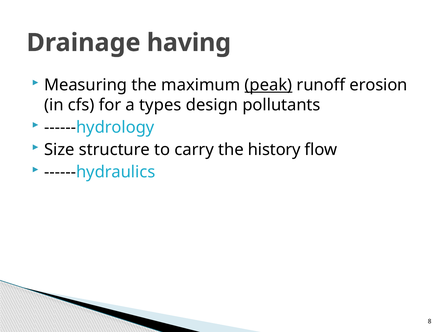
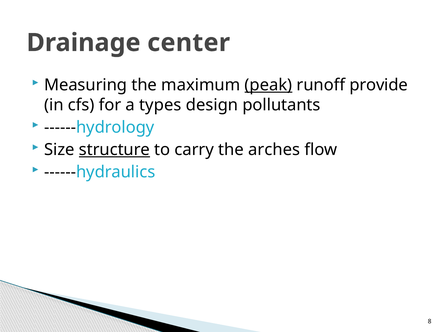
having: having -> center
erosion: erosion -> provide
structure underline: none -> present
history: history -> arches
